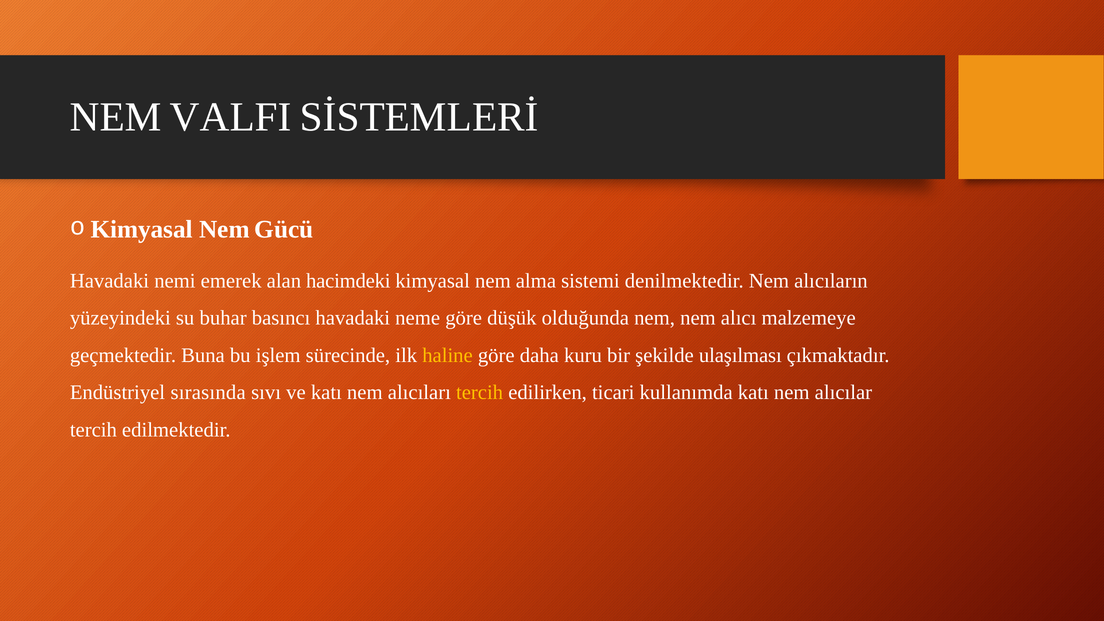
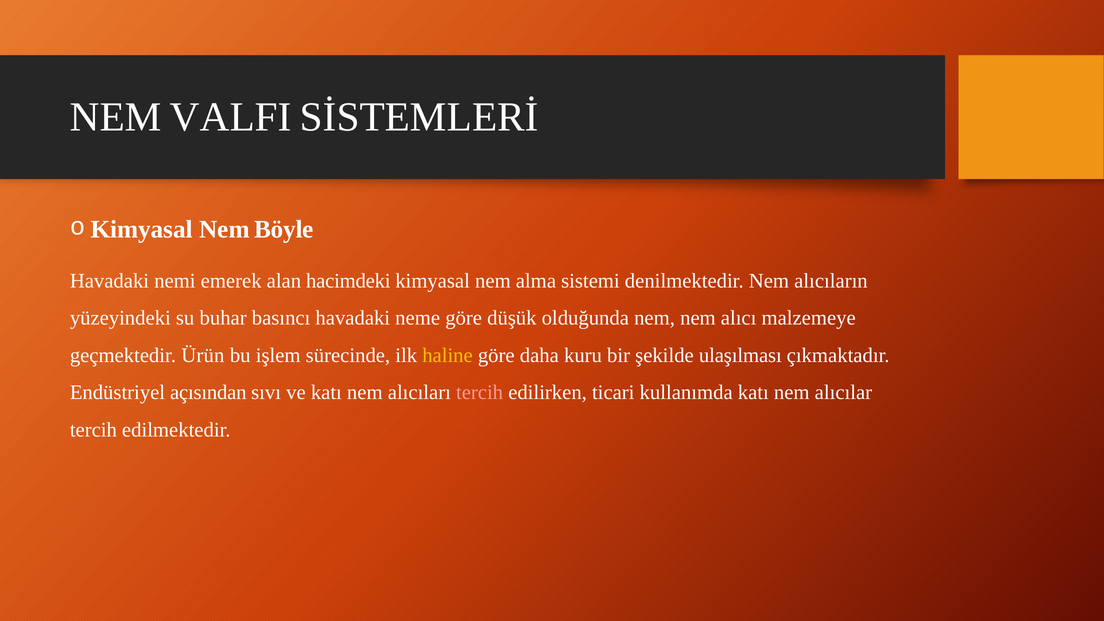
Gücü: Gücü -> Böyle
Buna: Buna -> Ürün
sırasında: sırasında -> açısından
tercih at (480, 393) colour: yellow -> pink
